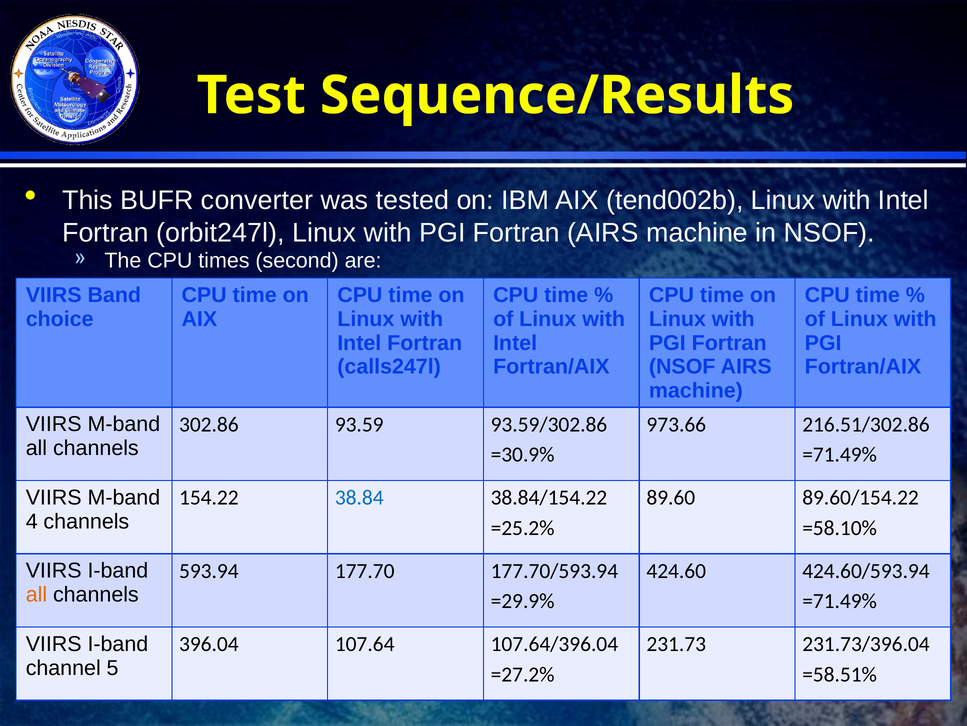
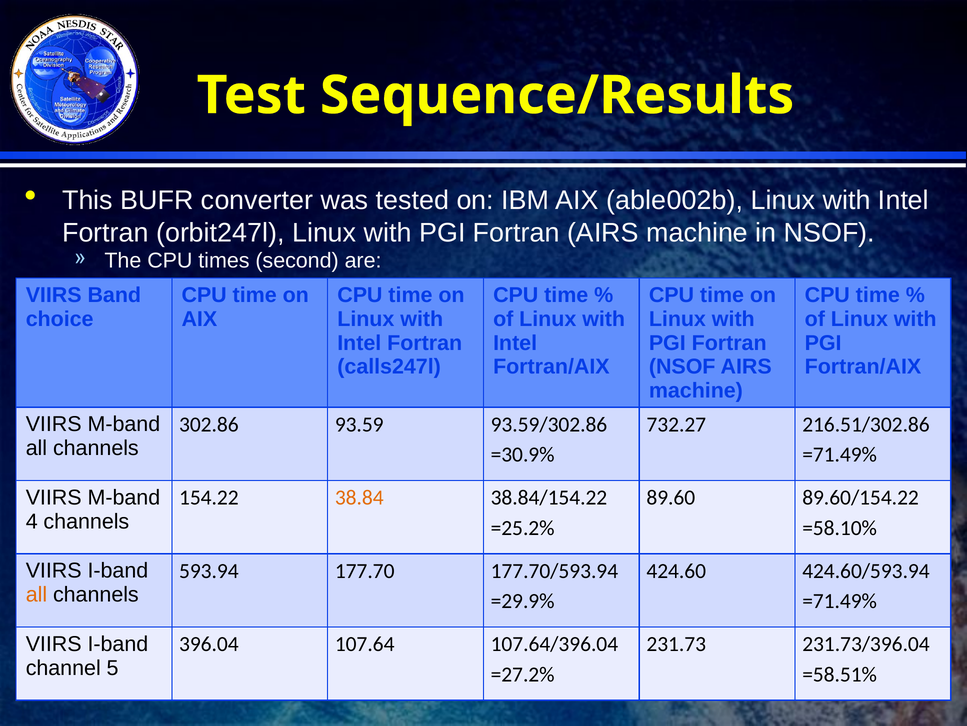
tend002b: tend002b -> able002b
973.66: 973.66 -> 732.27
38.84 colour: blue -> orange
